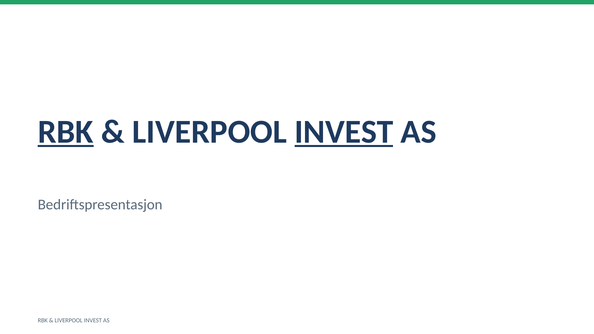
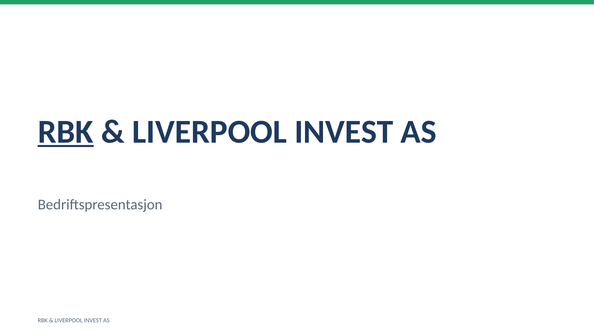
INVEST at (344, 132) underline: present -> none
